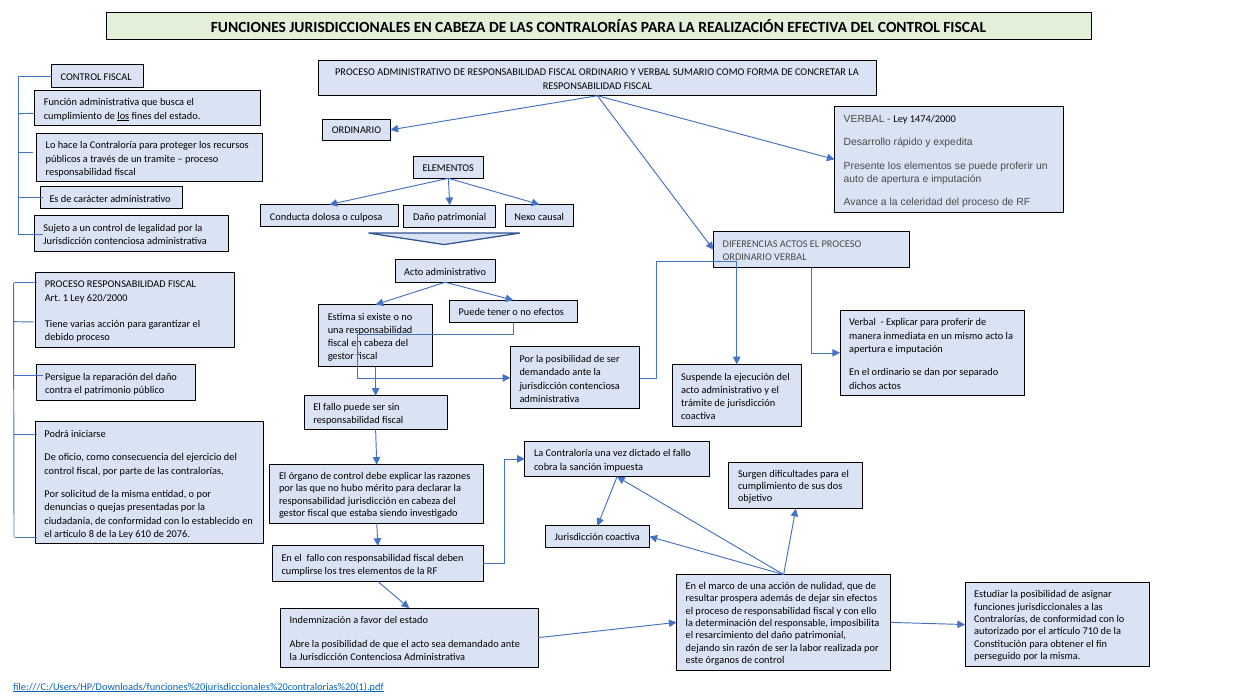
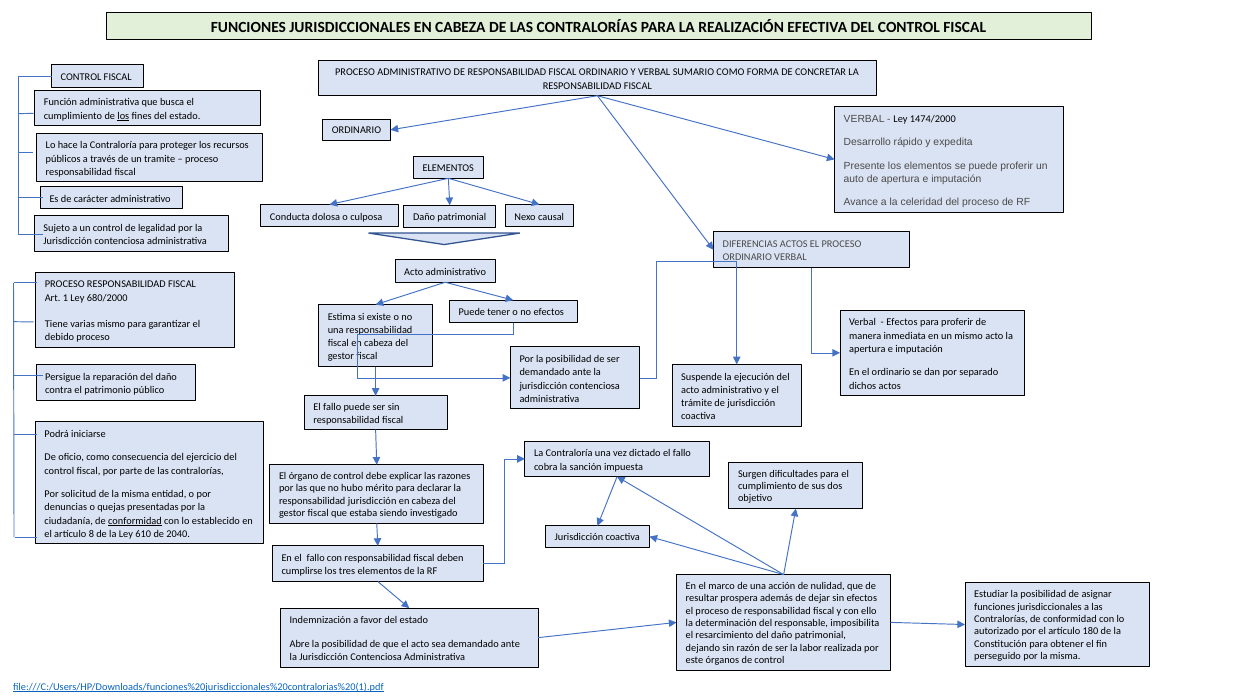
620/2000: 620/2000 -> 680/2000
Explicar at (902, 323): Explicar -> Efectos
varias acción: acción -> mismo
conformidad at (135, 521) underline: none -> present
2076: 2076 -> 2040
710: 710 -> 180
